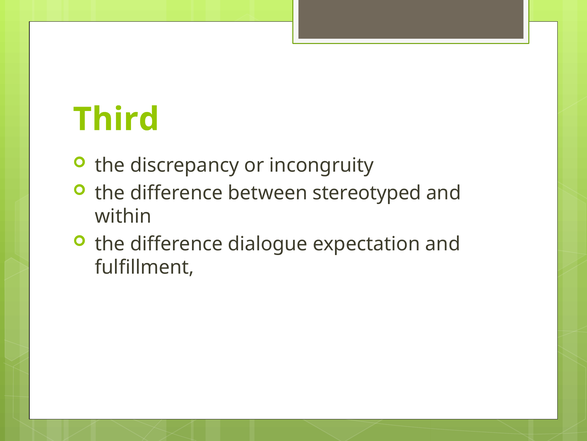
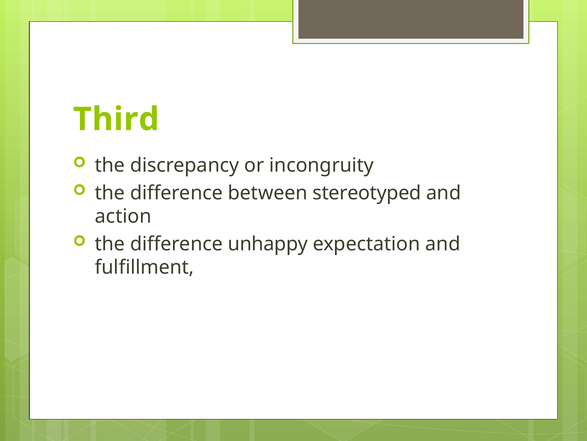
within: within -> action
dialogue: dialogue -> unhappy
